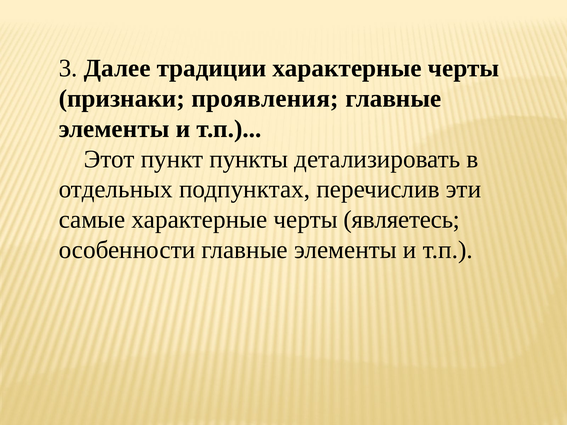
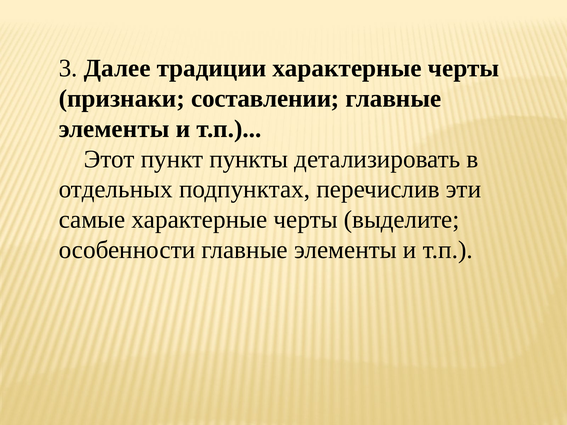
проявления: проявления -> составлении
являетесь: являетесь -> выделите
